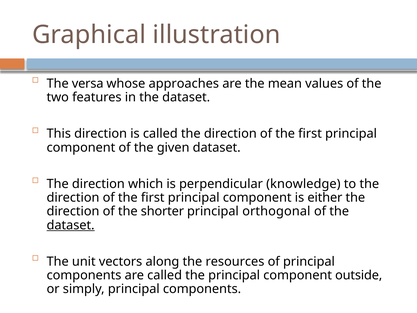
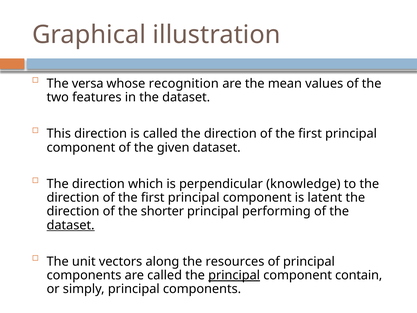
approaches: approaches -> recognition
either: either -> latent
orthogonal: orthogonal -> performing
principal at (234, 275) underline: none -> present
outside: outside -> contain
